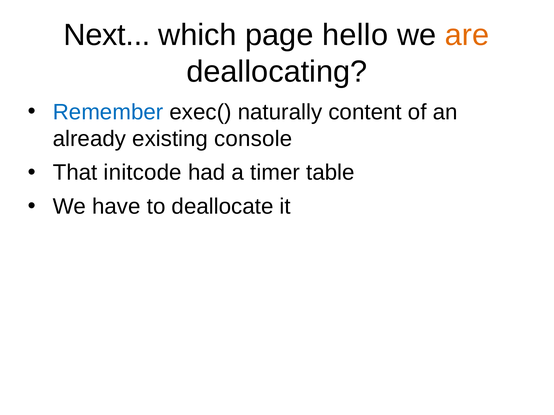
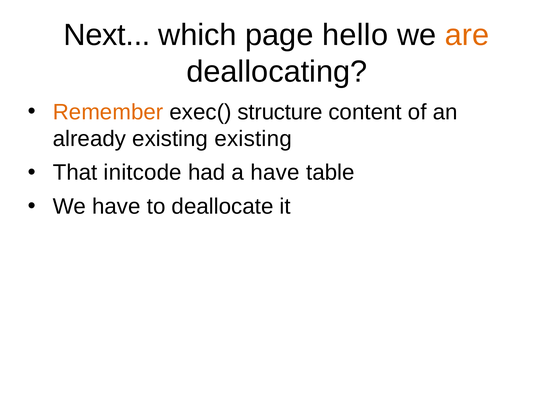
Remember colour: blue -> orange
naturally: naturally -> structure
existing console: console -> existing
a timer: timer -> have
